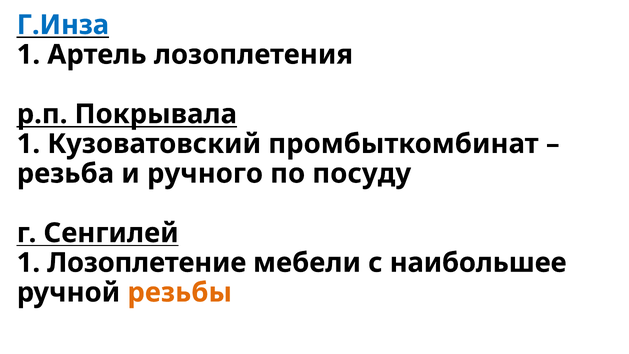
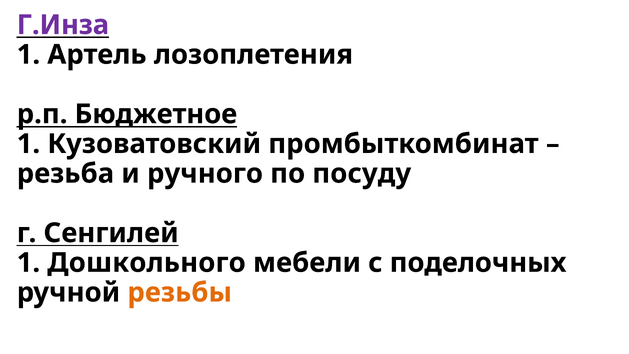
Г.Инза colour: blue -> purple
Покрывала: Покрывала -> Бюджетное
Лозоплетение: Лозоплетение -> Дошкольного
наибольшее: наибольшее -> поделочных
